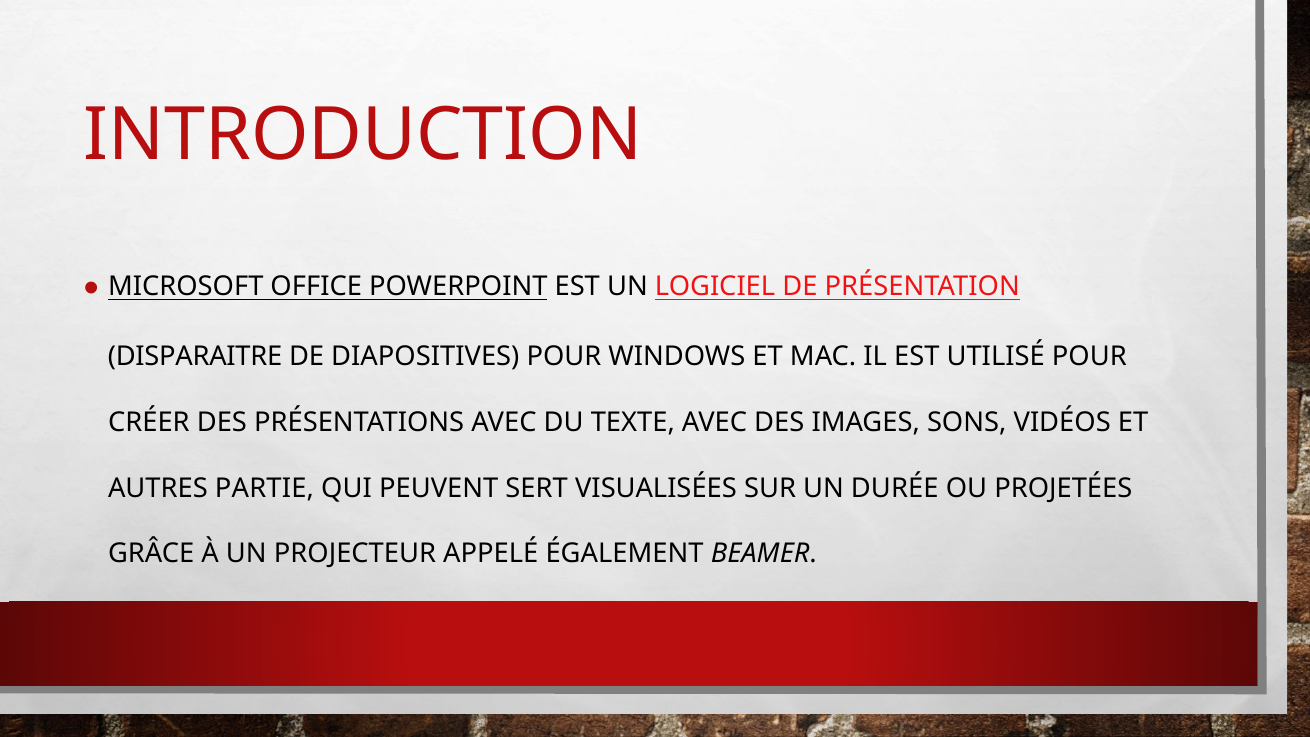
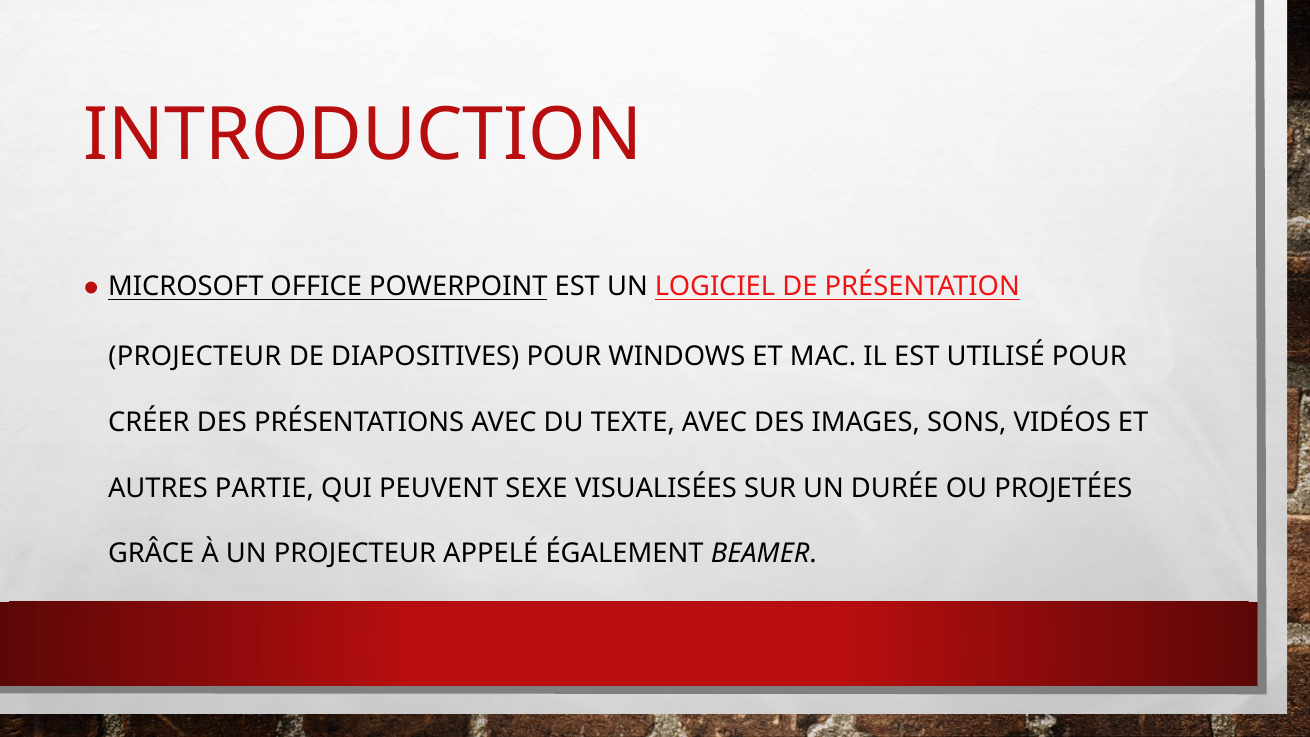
DISPARAITRE at (195, 357): DISPARAITRE -> PROJECTEUR
SERT: SERT -> SEXE
